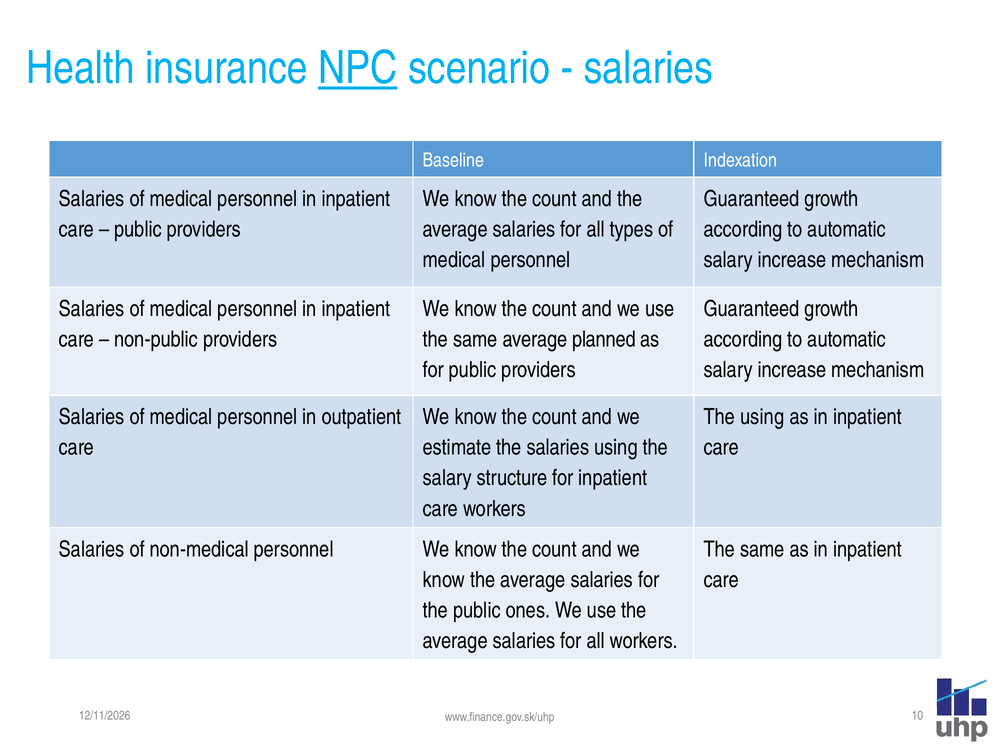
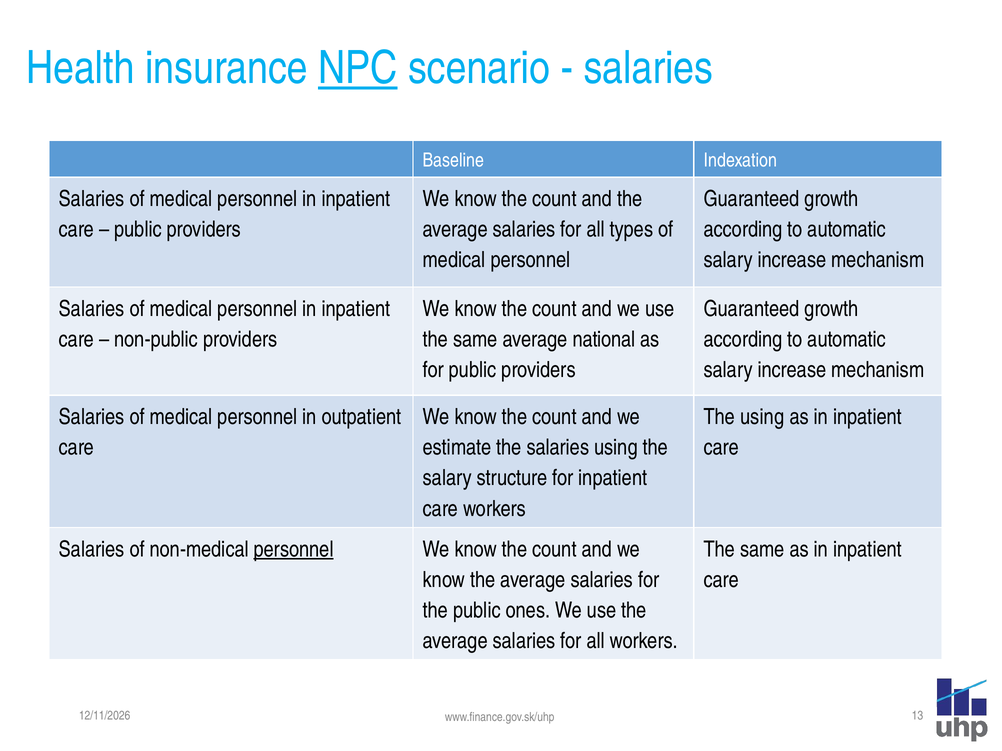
planned: planned -> national
personnel at (294, 550) underline: none -> present
10: 10 -> 13
